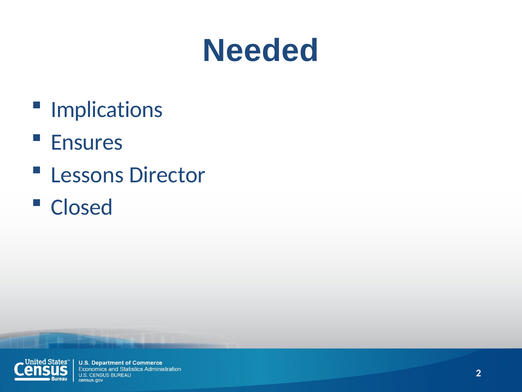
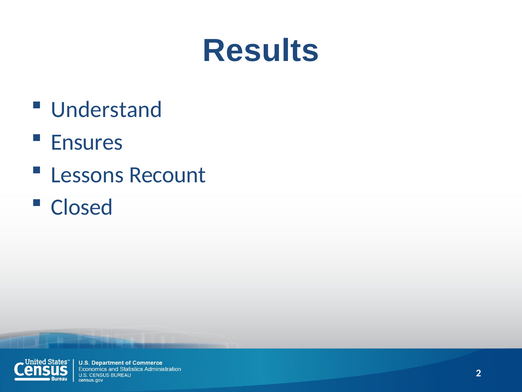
Needed: Needed -> Results
Implications: Implications -> Understand
Director: Director -> Recount
